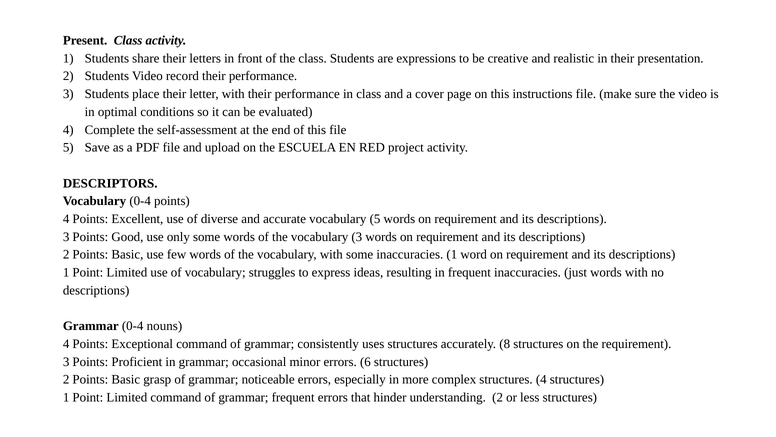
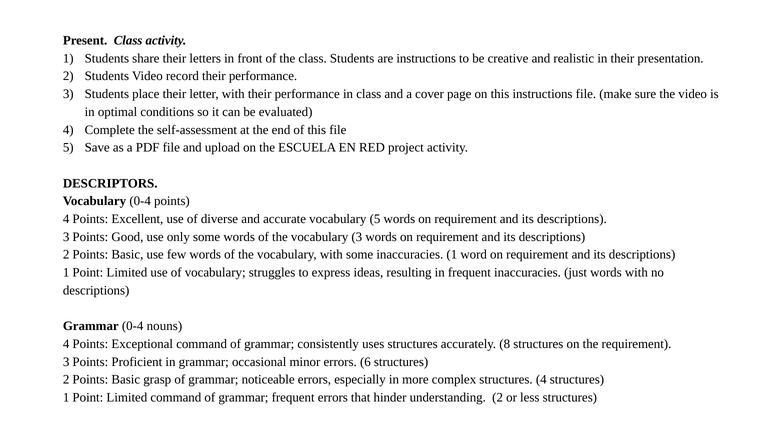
are expressions: expressions -> instructions
